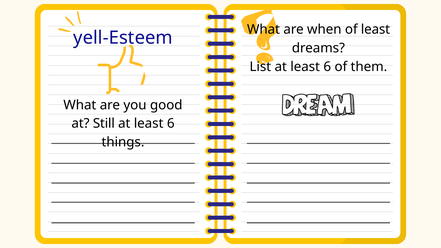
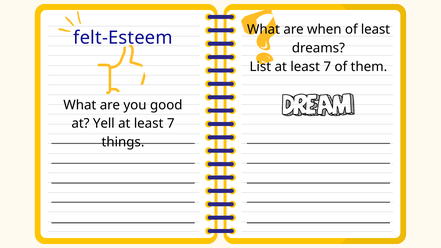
yell-Esteem: yell-Esteem -> felt-Esteem
List at least 6: 6 -> 7
Still: Still -> Yell
6 at (171, 124): 6 -> 7
